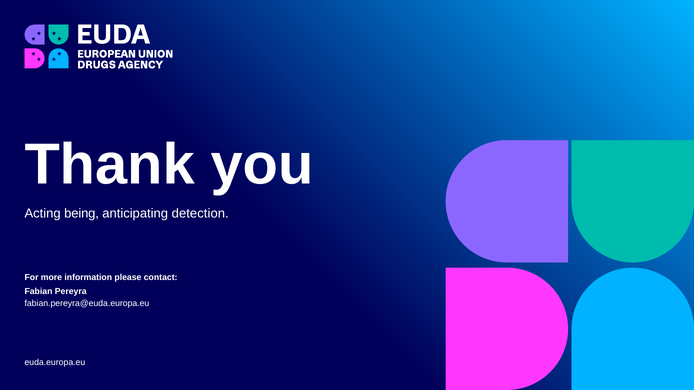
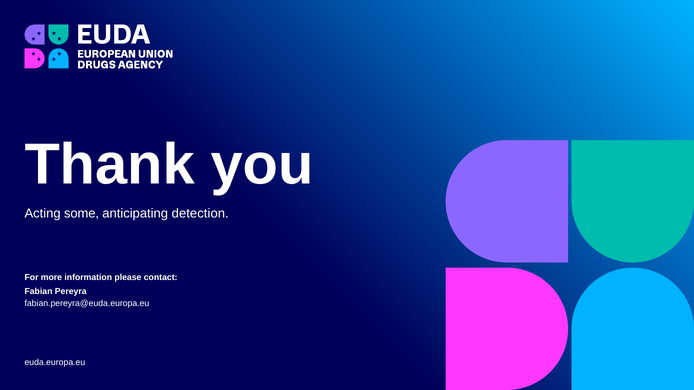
being: being -> some
